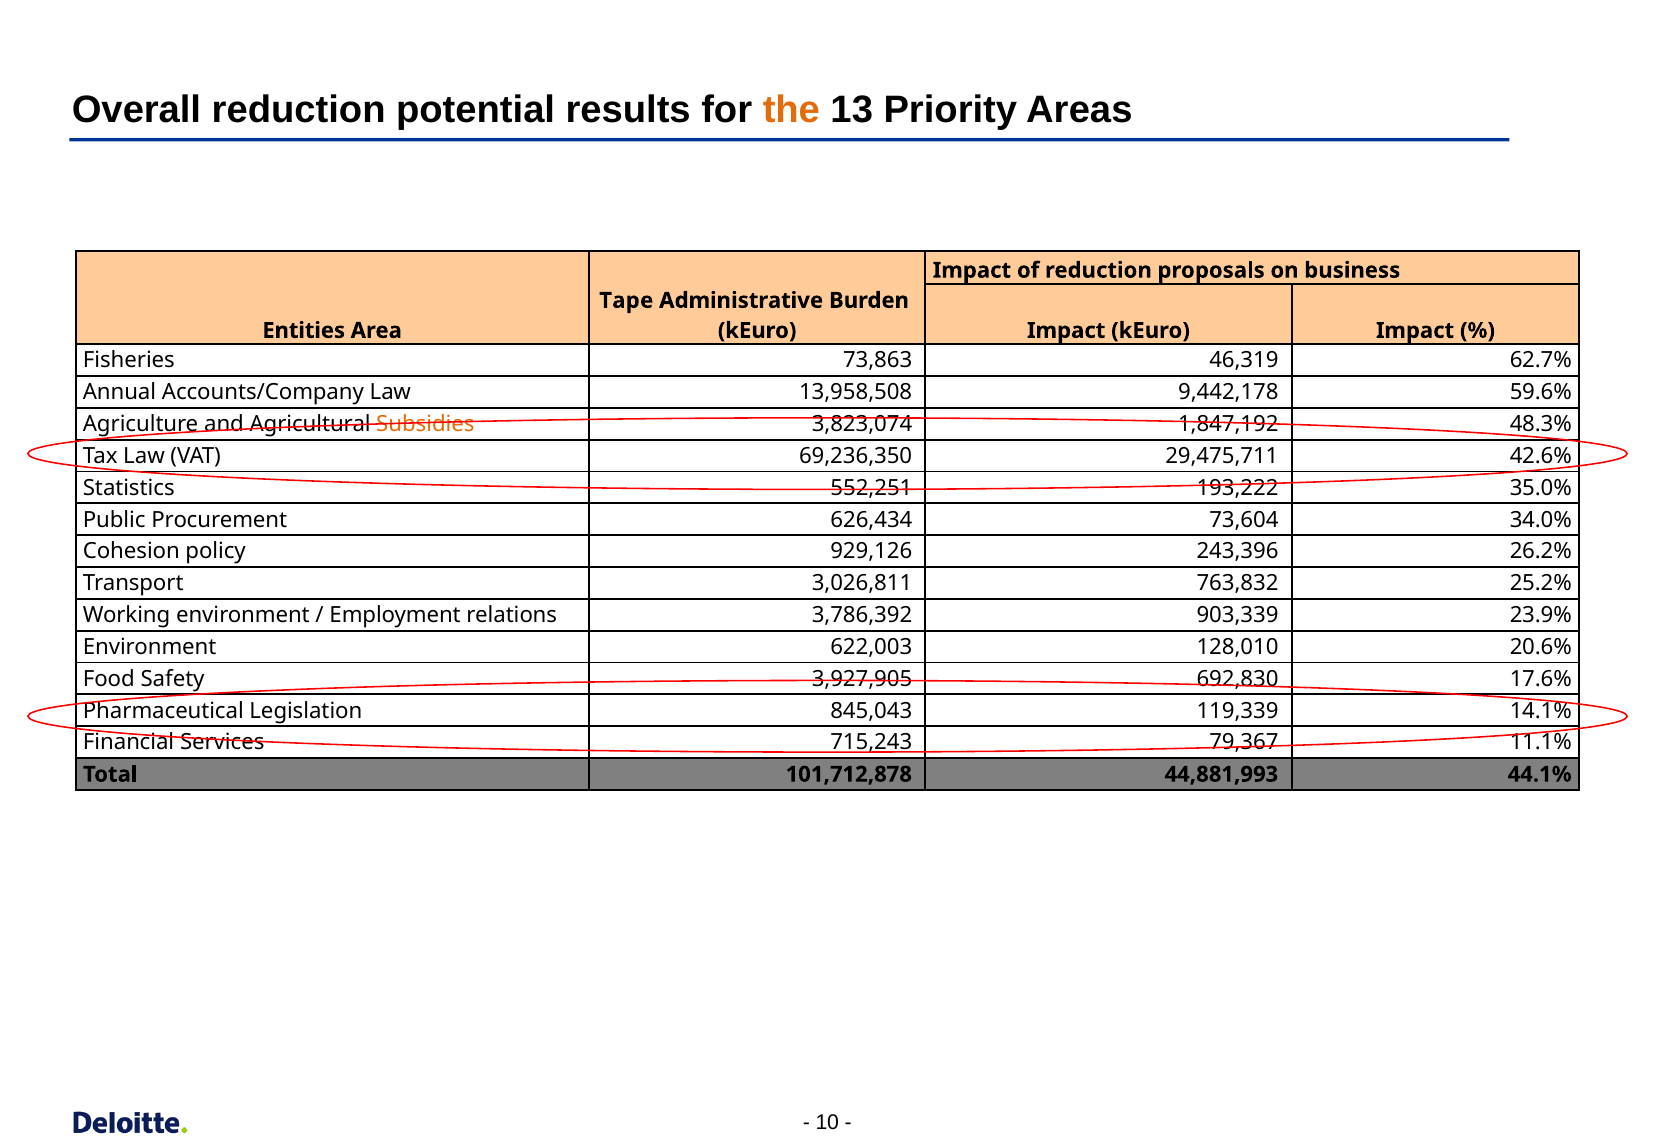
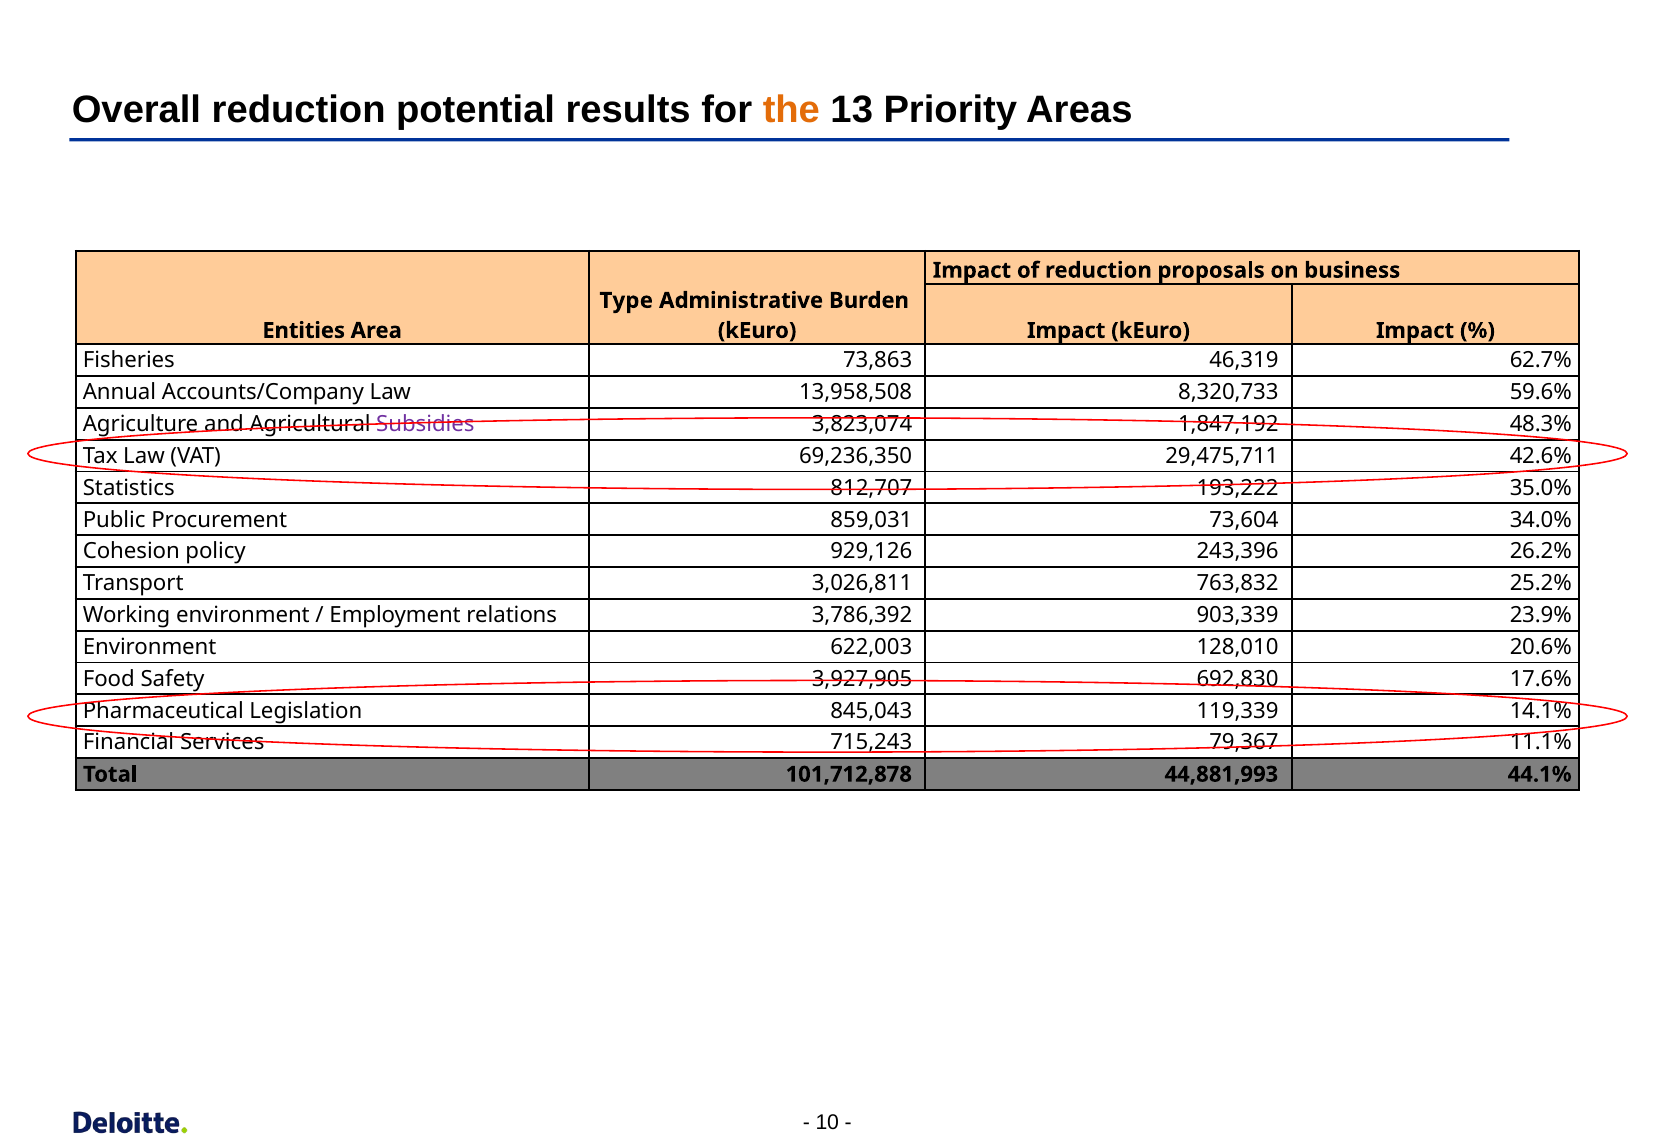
Tape: Tape -> Type
9,442,178: 9,442,178 -> 8,320,733
Subsidies colour: orange -> purple
552,251: 552,251 -> 812,707
626,434: 626,434 -> 859,031
